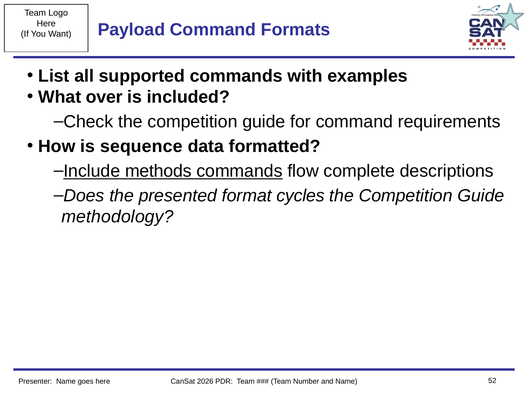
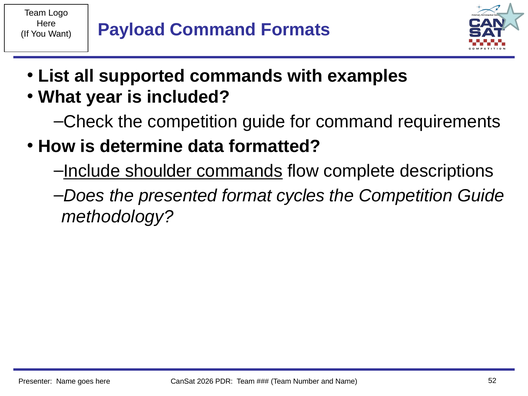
over: over -> year
sequence: sequence -> determine
methods: methods -> shoulder
